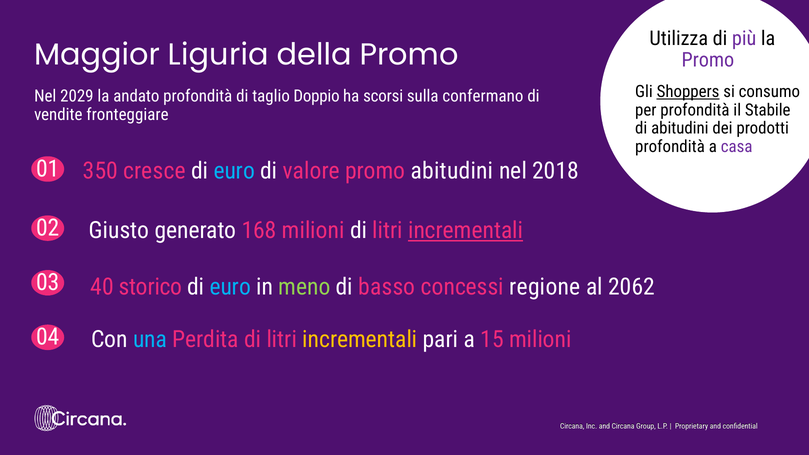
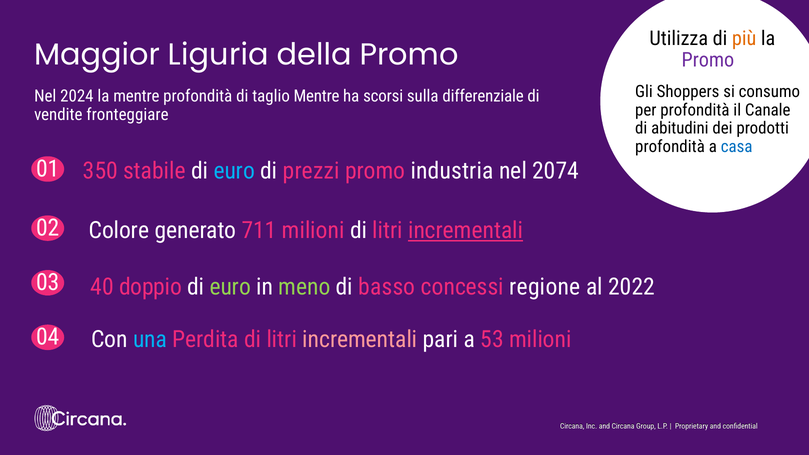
più colour: purple -> orange
Shoppers underline: present -> none
2029: 2029 -> 2024
la andato: andato -> mentre
taglio Doppio: Doppio -> Mentre
confermano: confermano -> differenziale
Stabile: Stabile -> Canale
casa colour: purple -> blue
cresce: cresce -> stabile
valore: valore -> prezzi
promo abitudini: abitudini -> industria
2018: 2018 -> 2074
Giusto: Giusto -> Colore
168: 168 -> 711
storico: storico -> doppio
euro at (230, 287) colour: light blue -> light green
2062: 2062 -> 2022
incrementali at (360, 340) colour: yellow -> pink
15: 15 -> 53
